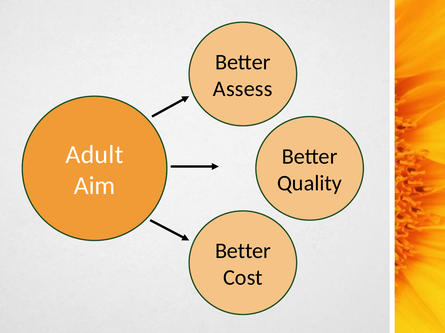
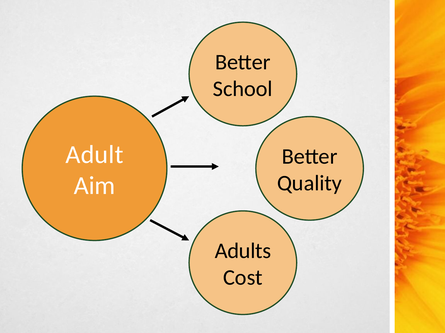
Assess: Assess -> School
Better at (243, 251): Better -> Adults
